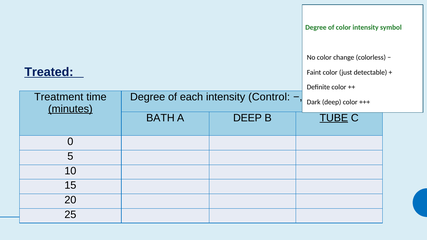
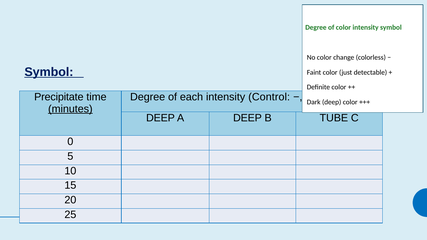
Treated at (49, 72): Treated -> Symbol
Treatment: Treatment -> Precipitate
BATH at (160, 118): BATH -> DEEP
TUBE underline: present -> none
